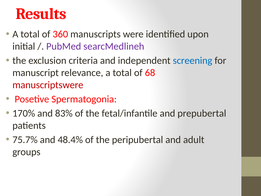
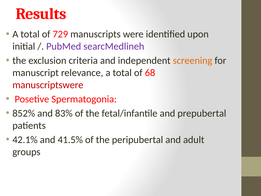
360: 360 -> 729
screening colour: blue -> orange
170%: 170% -> 852%
75.7%: 75.7% -> 42.1%
48.4%: 48.4% -> 41.5%
